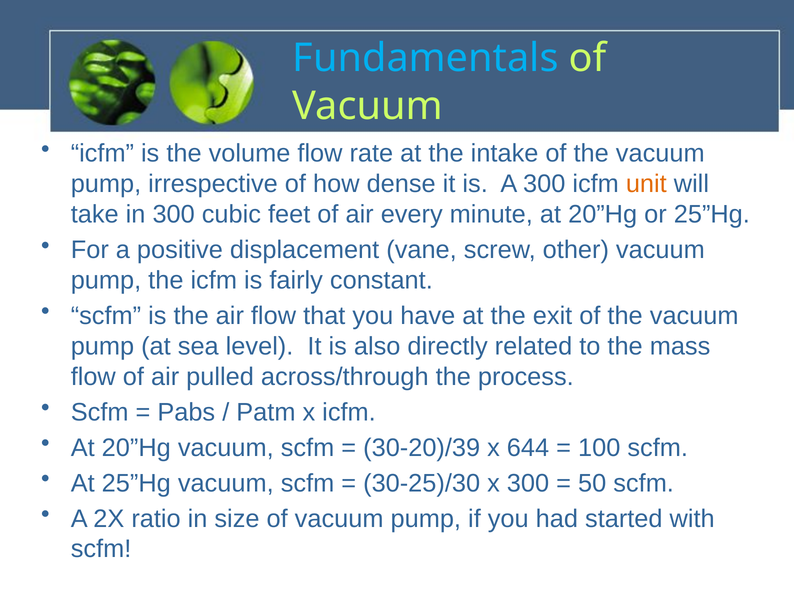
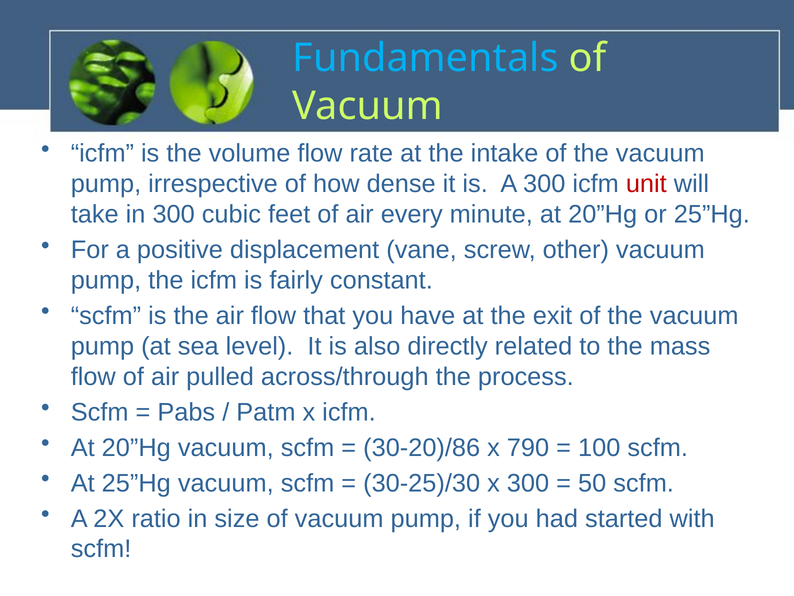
unit colour: orange -> red
30-20)/39: 30-20)/39 -> 30-20)/86
644: 644 -> 790
